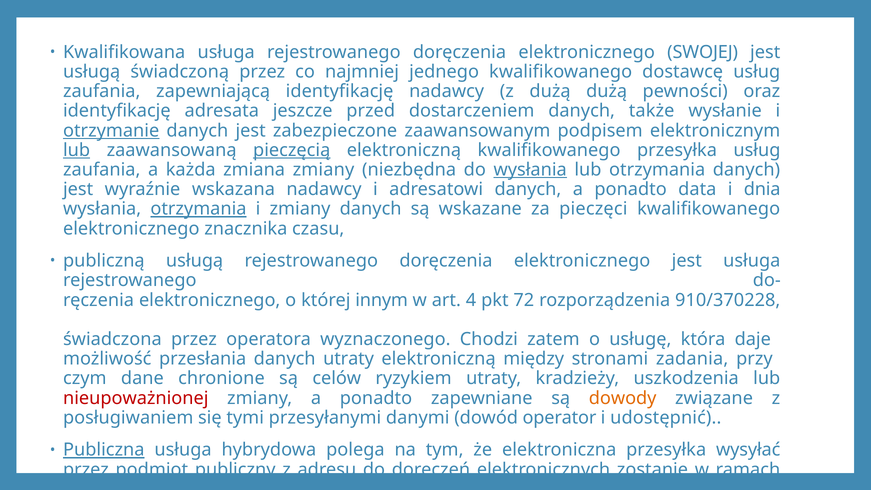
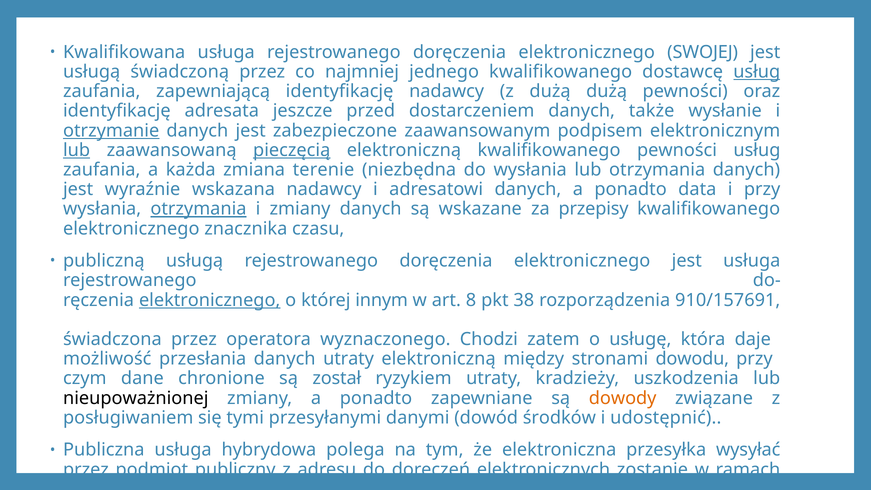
usług at (757, 72) underline: none -> present
kwalifikowanego przesyłka: przesyłka -> pewności
zmiana zmiany: zmiany -> terenie
wysłania at (530, 170) underline: present -> none
i dnia: dnia -> przy
pieczęci: pieczęci -> przepisy
elektronicznego at (210, 300) underline: none -> present
4: 4 -> 8
72: 72 -> 38
910/370228: 910/370228 -> 910/157691
zadania: zadania -> dowodu
celów: celów -> został
nieupoważnionej colour: red -> black
operator: operator -> środków
Publiczna underline: present -> none
